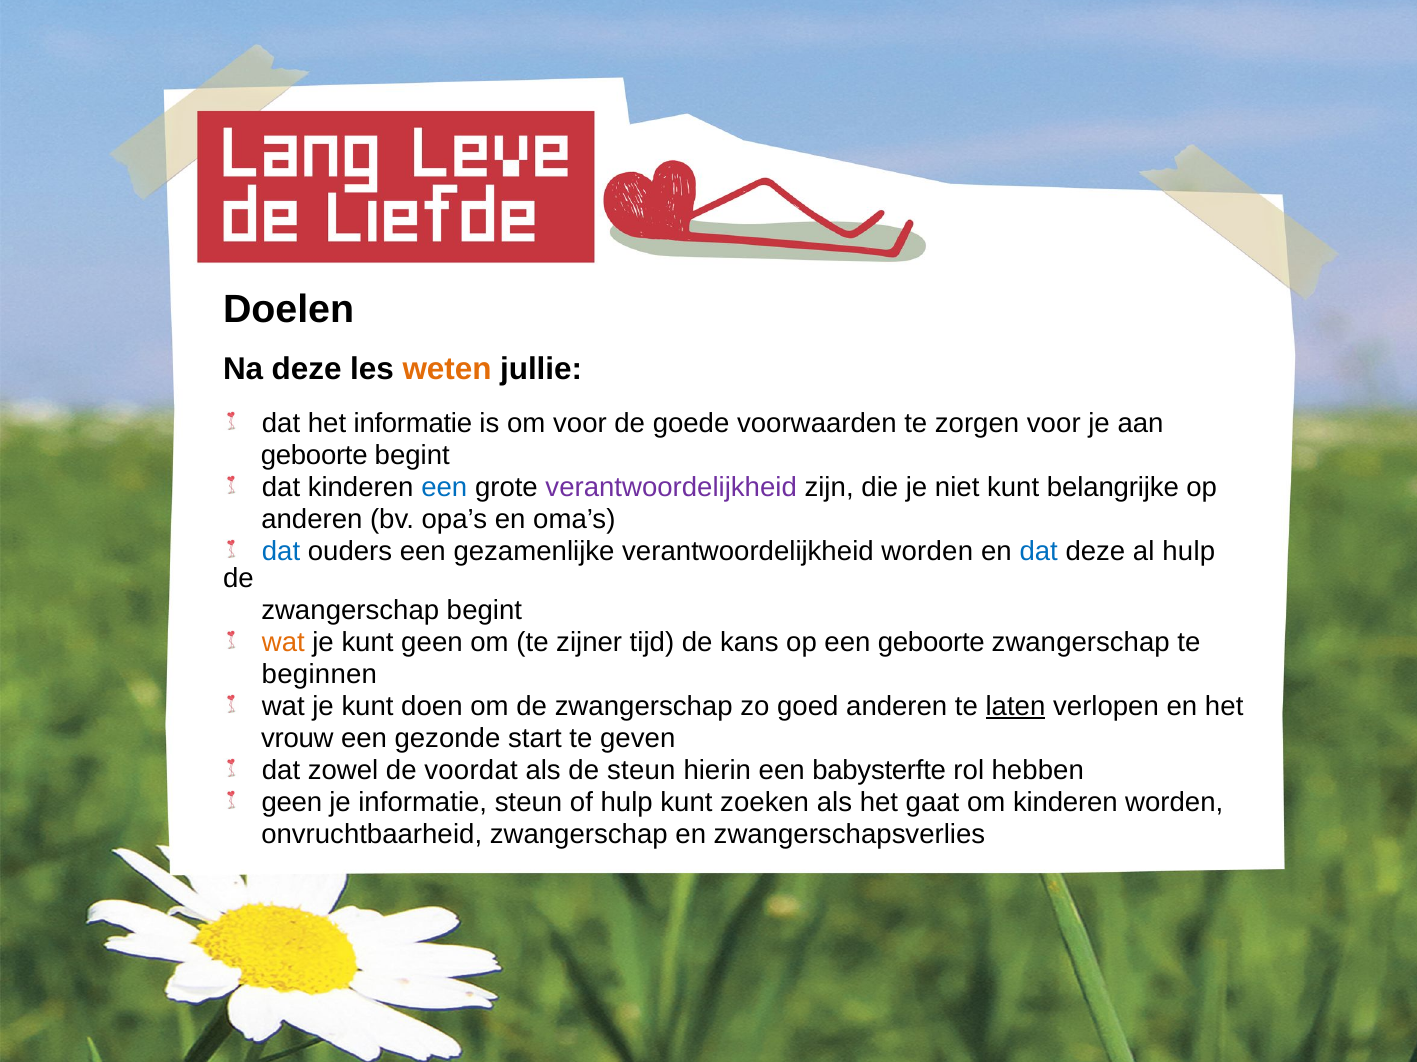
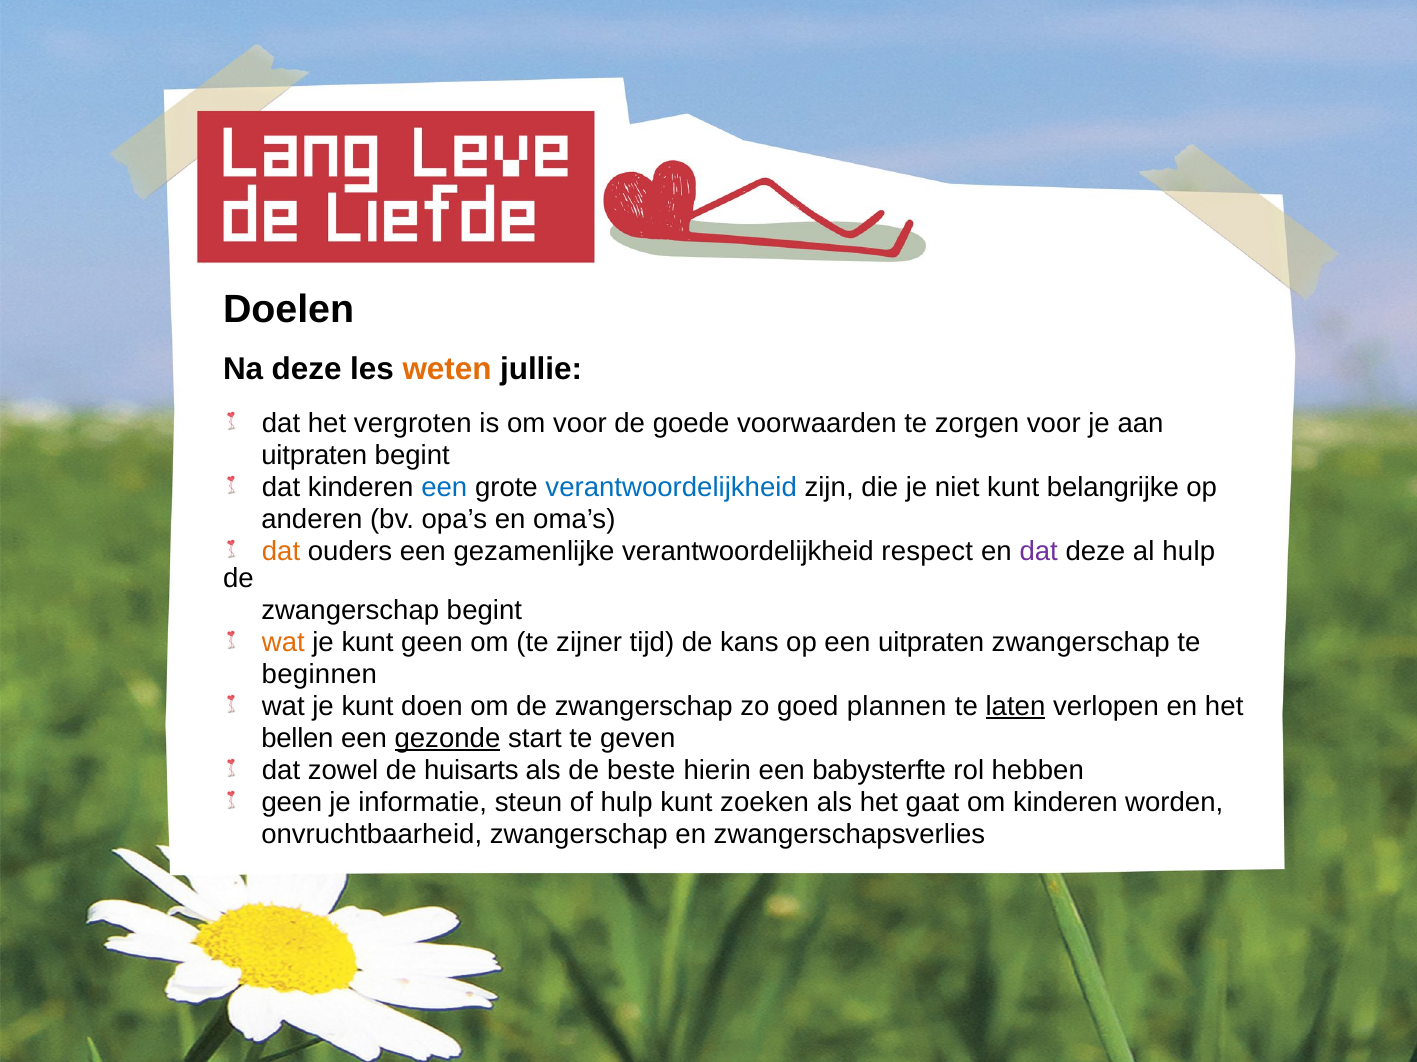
het informatie: informatie -> vergroten
geboorte at (314, 456): geboorte -> uitpraten
verantwoordelijkheid at (671, 488) colour: purple -> blue
dat at (281, 552) colour: blue -> orange
verantwoordelijkheid worden: worden -> respect
dat at (1039, 552) colour: blue -> purple
een geboorte: geboorte -> uitpraten
goed anderen: anderen -> plannen
vrouw: vrouw -> bellen
gezonde underline: none -> present
voordat: voordat -> huisarts
de steun: steun -> beste
